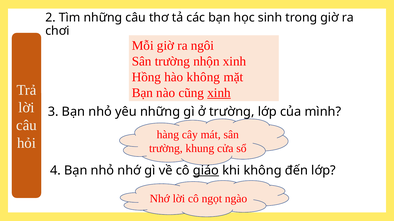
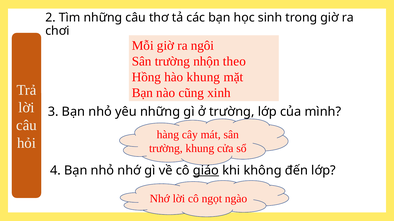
nhộn xinh: xinh -> theo
hào không: không -> khung
xinh at (219, 93) underline: present -> none
